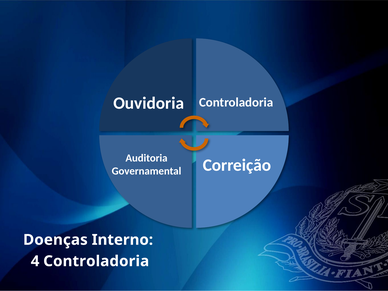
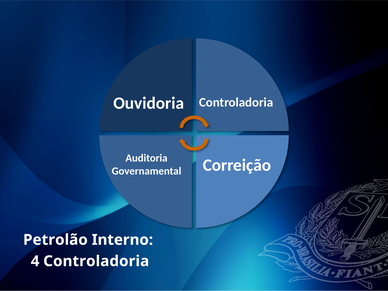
Doenças: Doenças -> Petrolão
